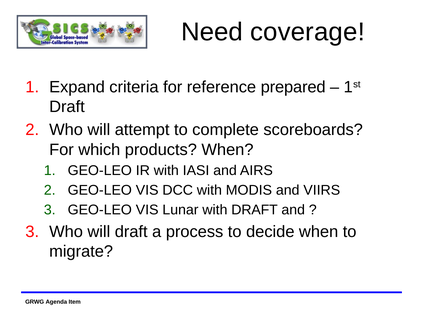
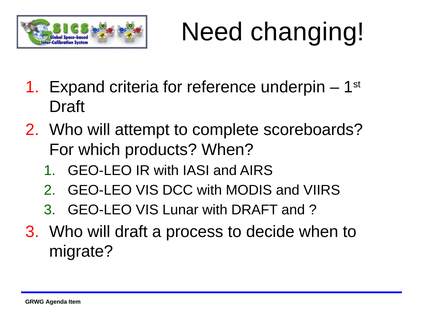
coverage: coverage -> changing
prepared: prepared -> underpin
